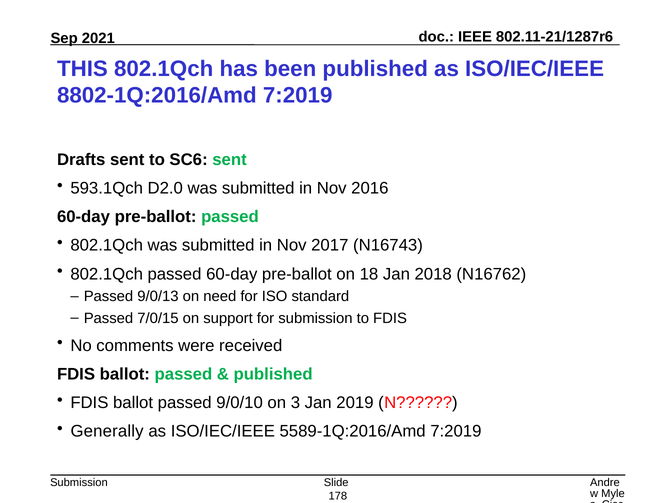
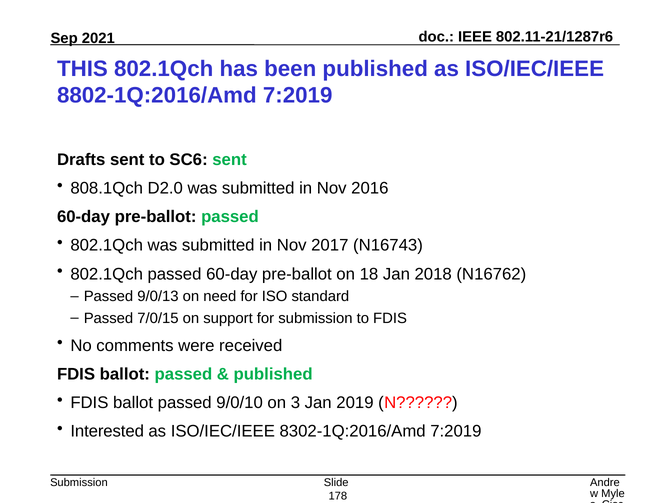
593.1Qch: 593.1Qch -> 808.1Qch
Generally: Generally -> Interested
5589-1Q:2016/Amd: 5589-1Q:2016/Amd -> 8302-1Q:2016/Amd
